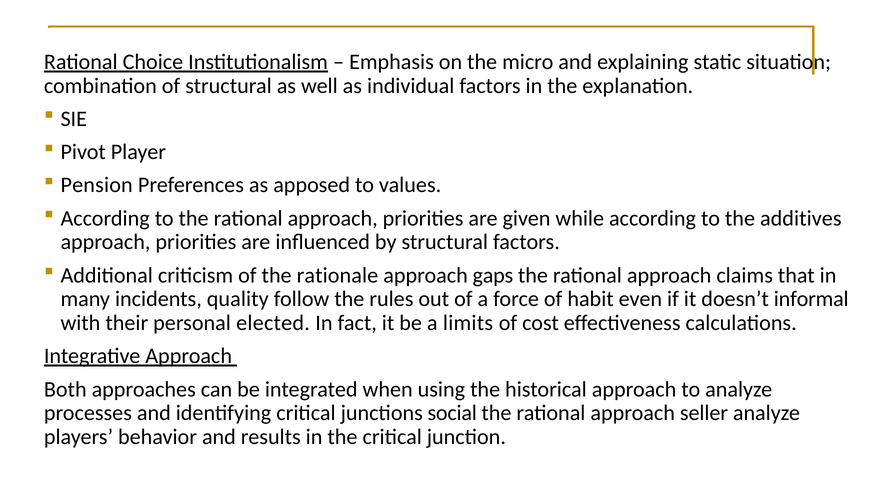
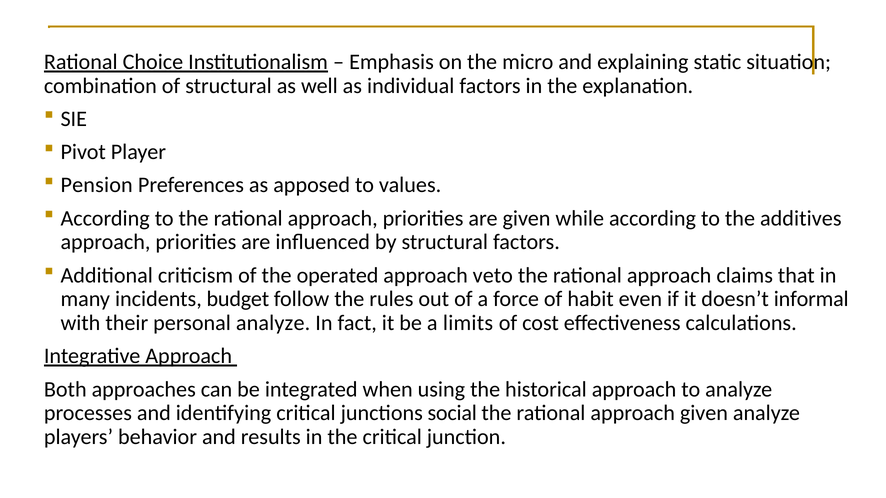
rationale: rationale -> operated
gaps: gaps -> veto
quality: quality -> budget
personal elected: elected -> analyze
approach seller: seller -> given
